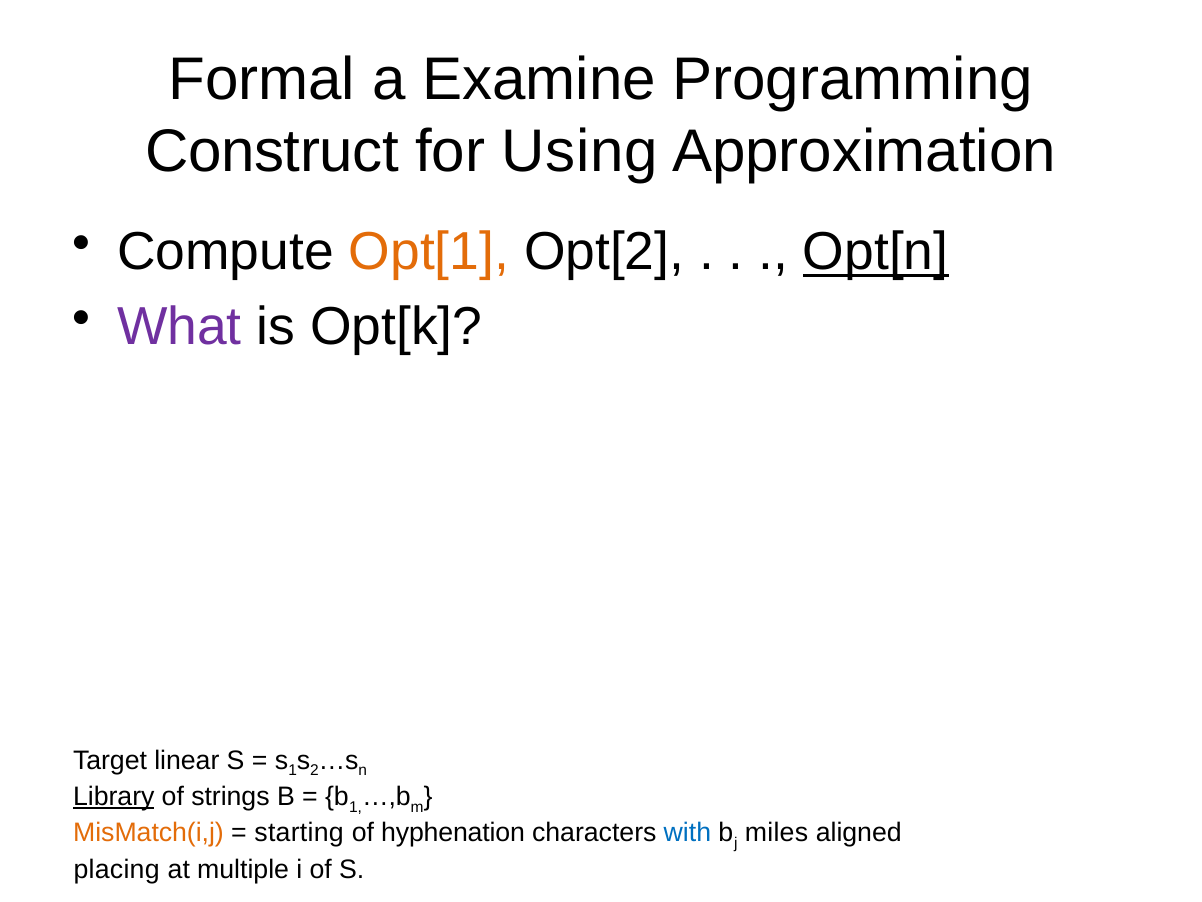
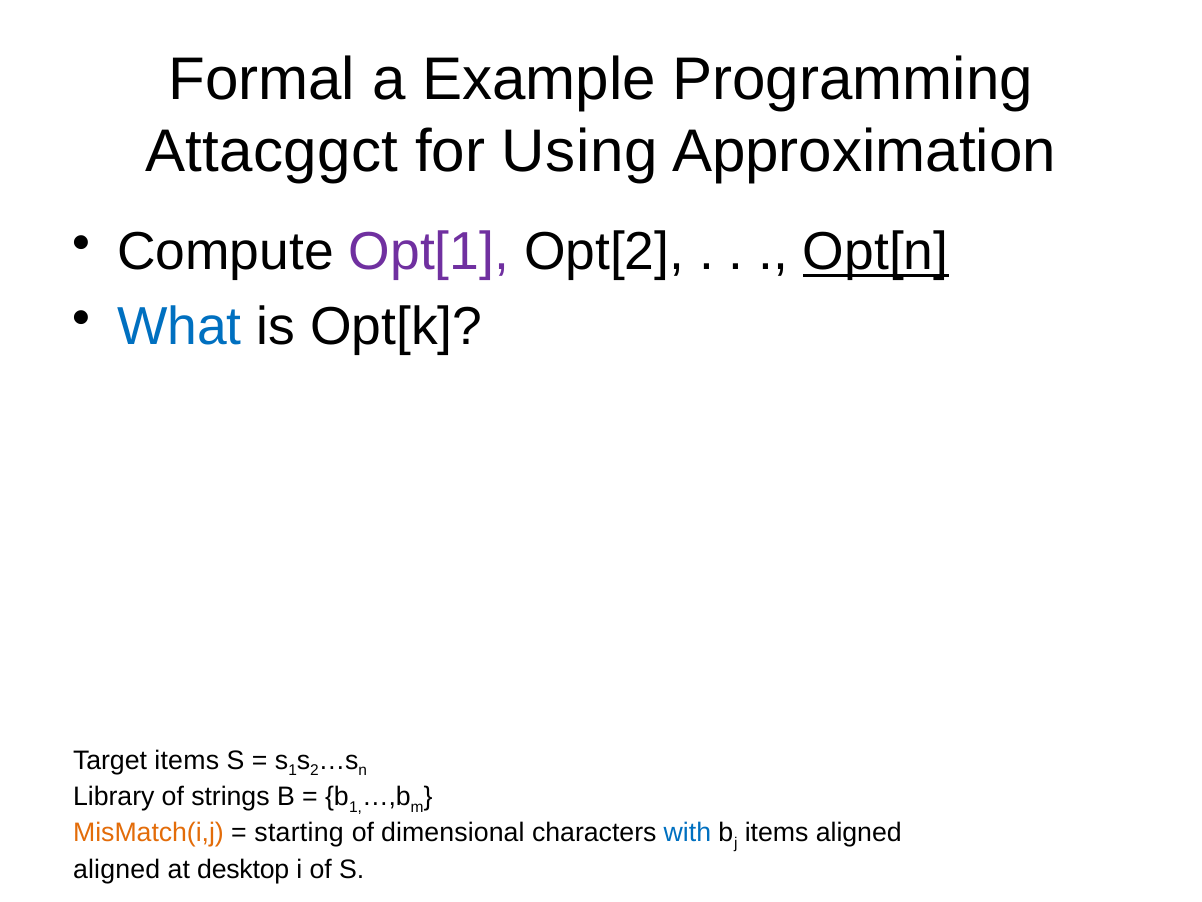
Examine: Examine -> Example
Construct: Construct -> Attacggct
Opt[1 colour: orange -> purple
What colour: purple -> blue
Target linear: linear -> items
Library underline: present -> none
hyphenation: hyphenation -> dimensional
miles at (776, 833): miles -> items
placing at (117, 869): placing -> aligned
multiple: multiple -> desktop
